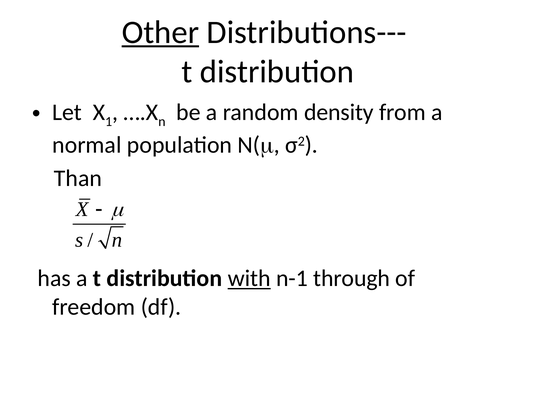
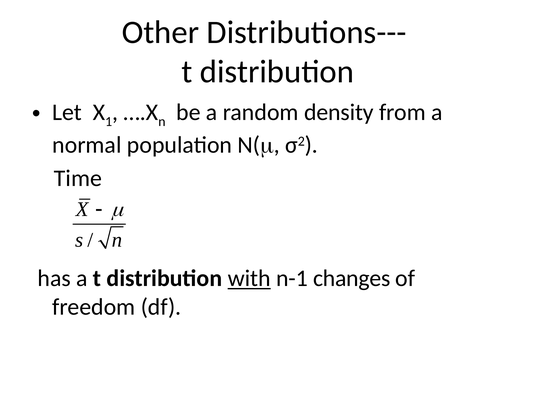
Other underline: present -> none
Than: Than -> Time
through: through -> changes
